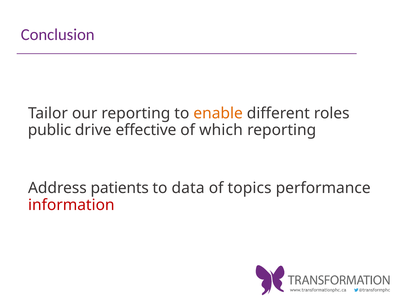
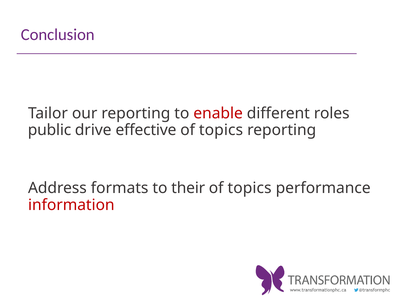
enable colour: orange -> red
which at (221, 130): which -> topics
patients: patients -> formats
data: data -> their
